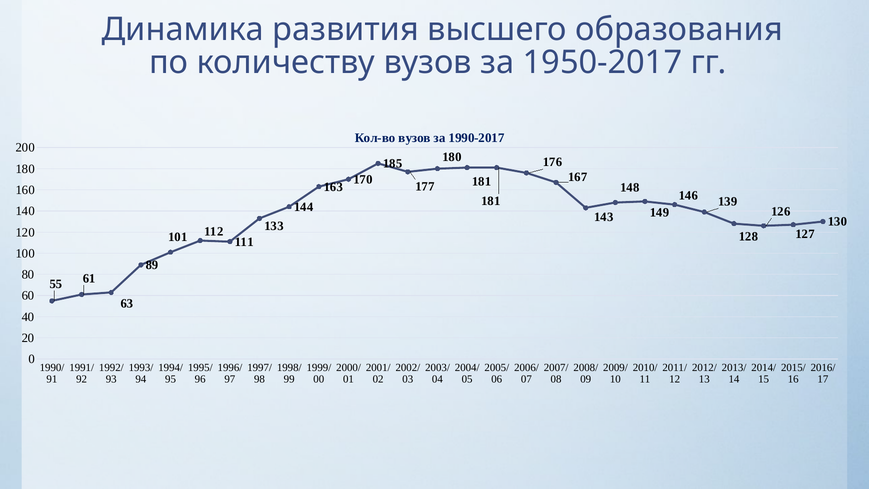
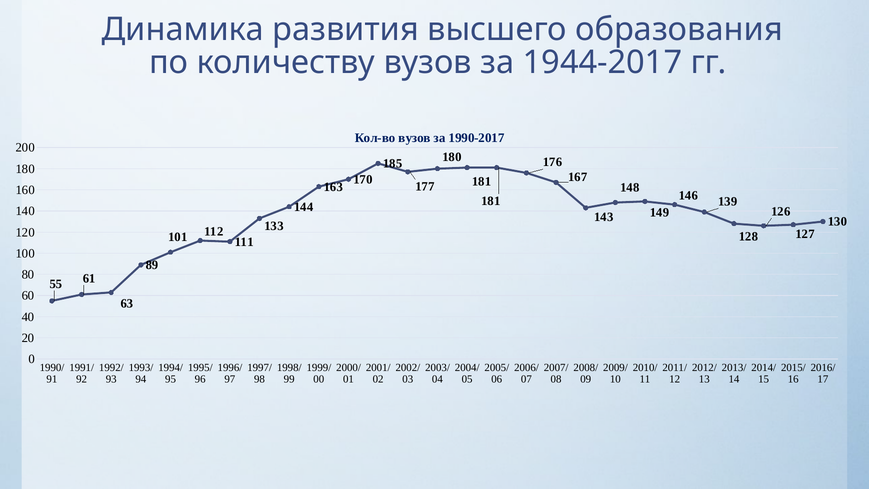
1950-2017: 1950-2017 -> 1944-2017
